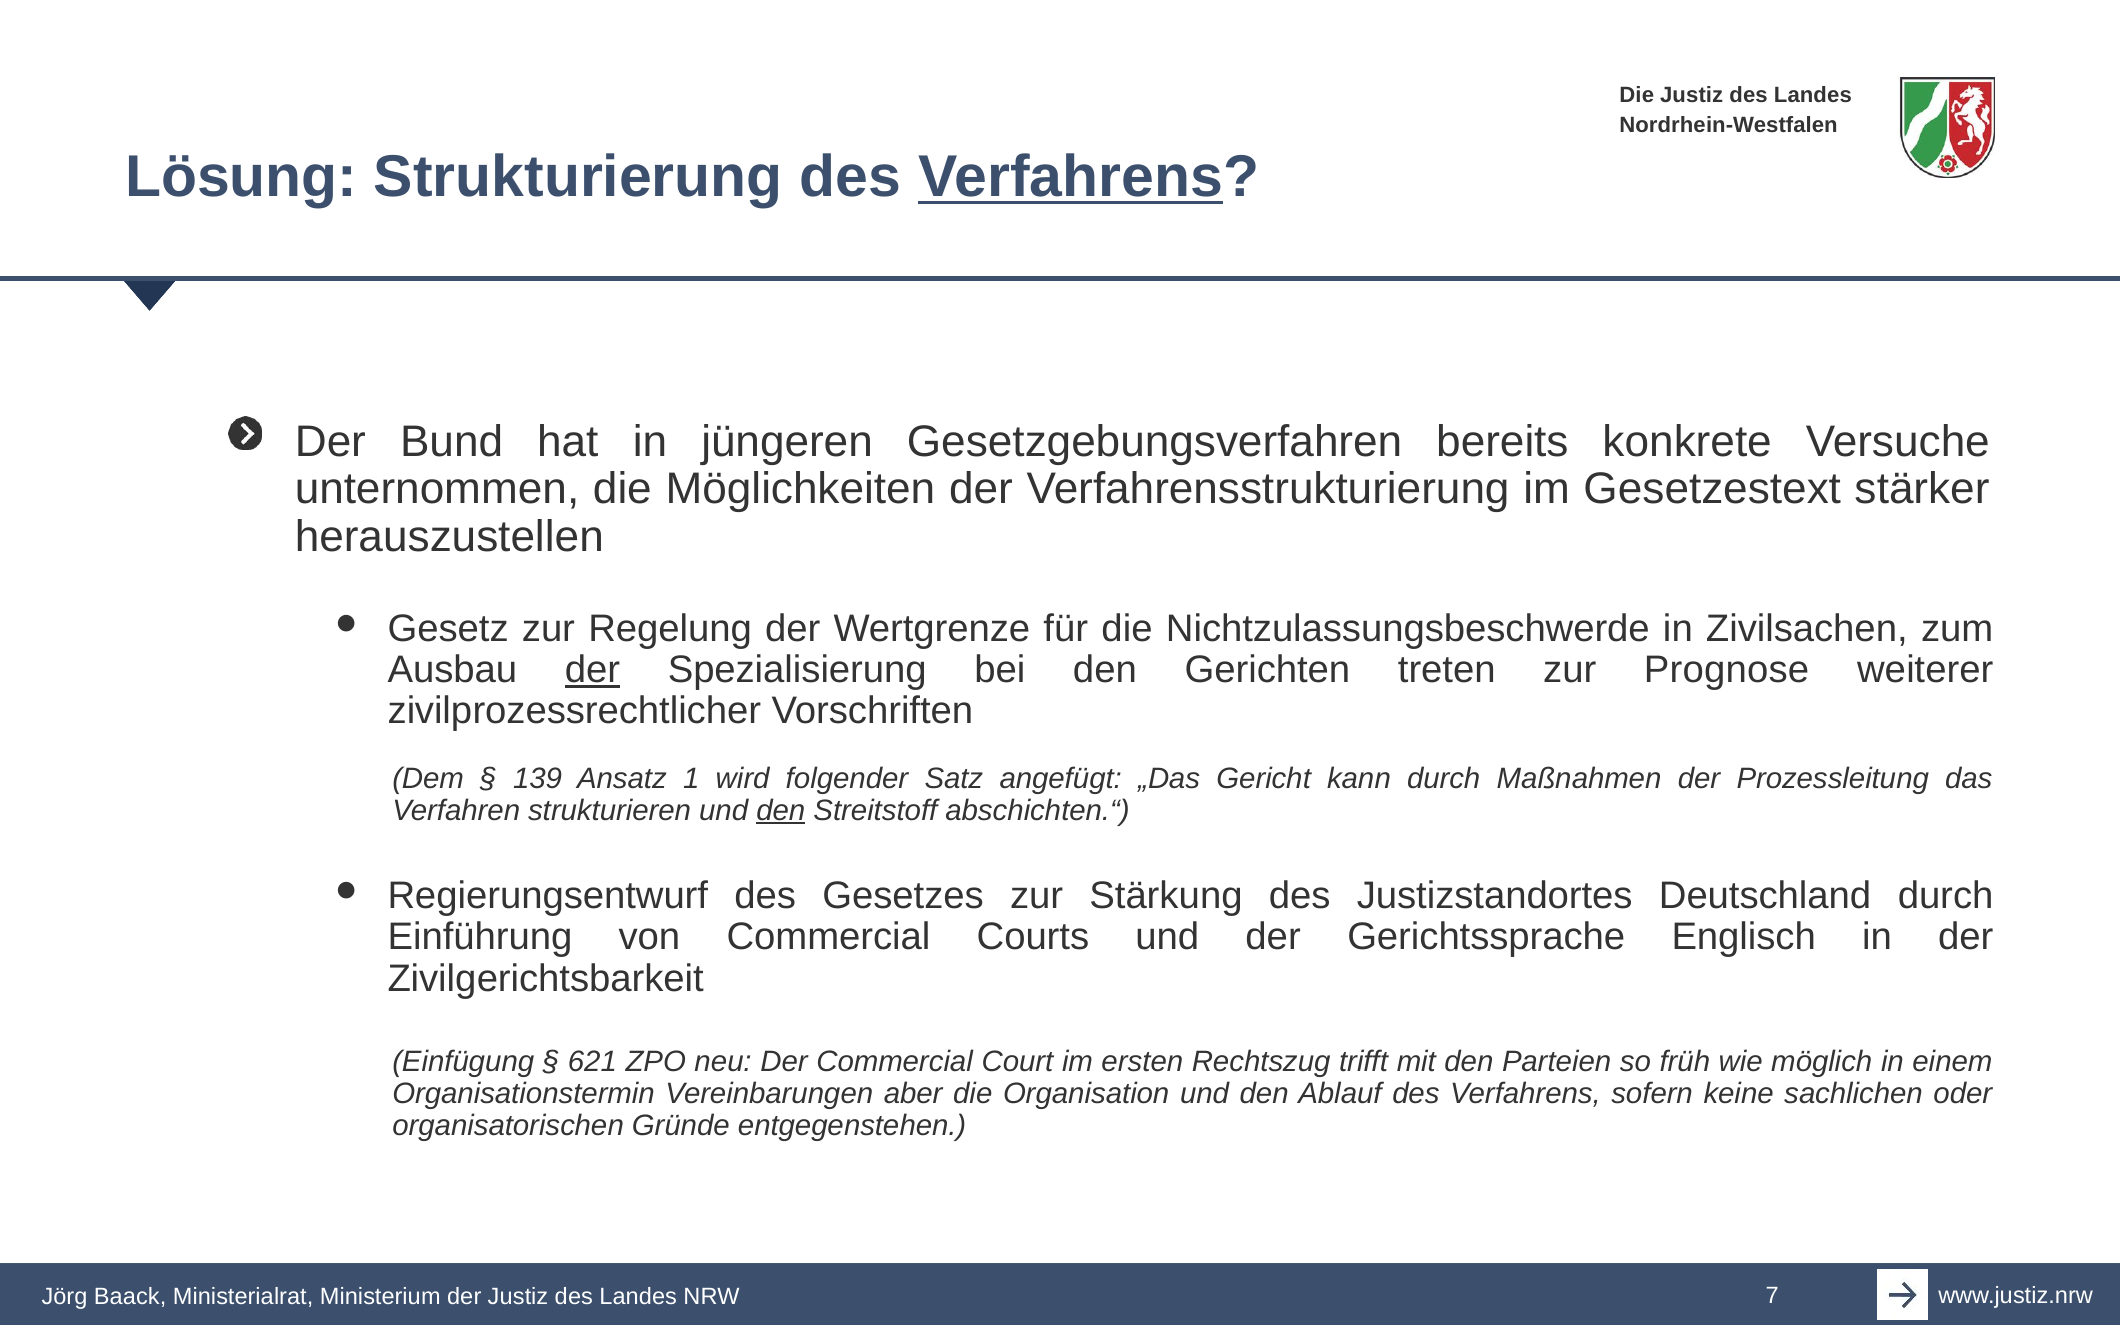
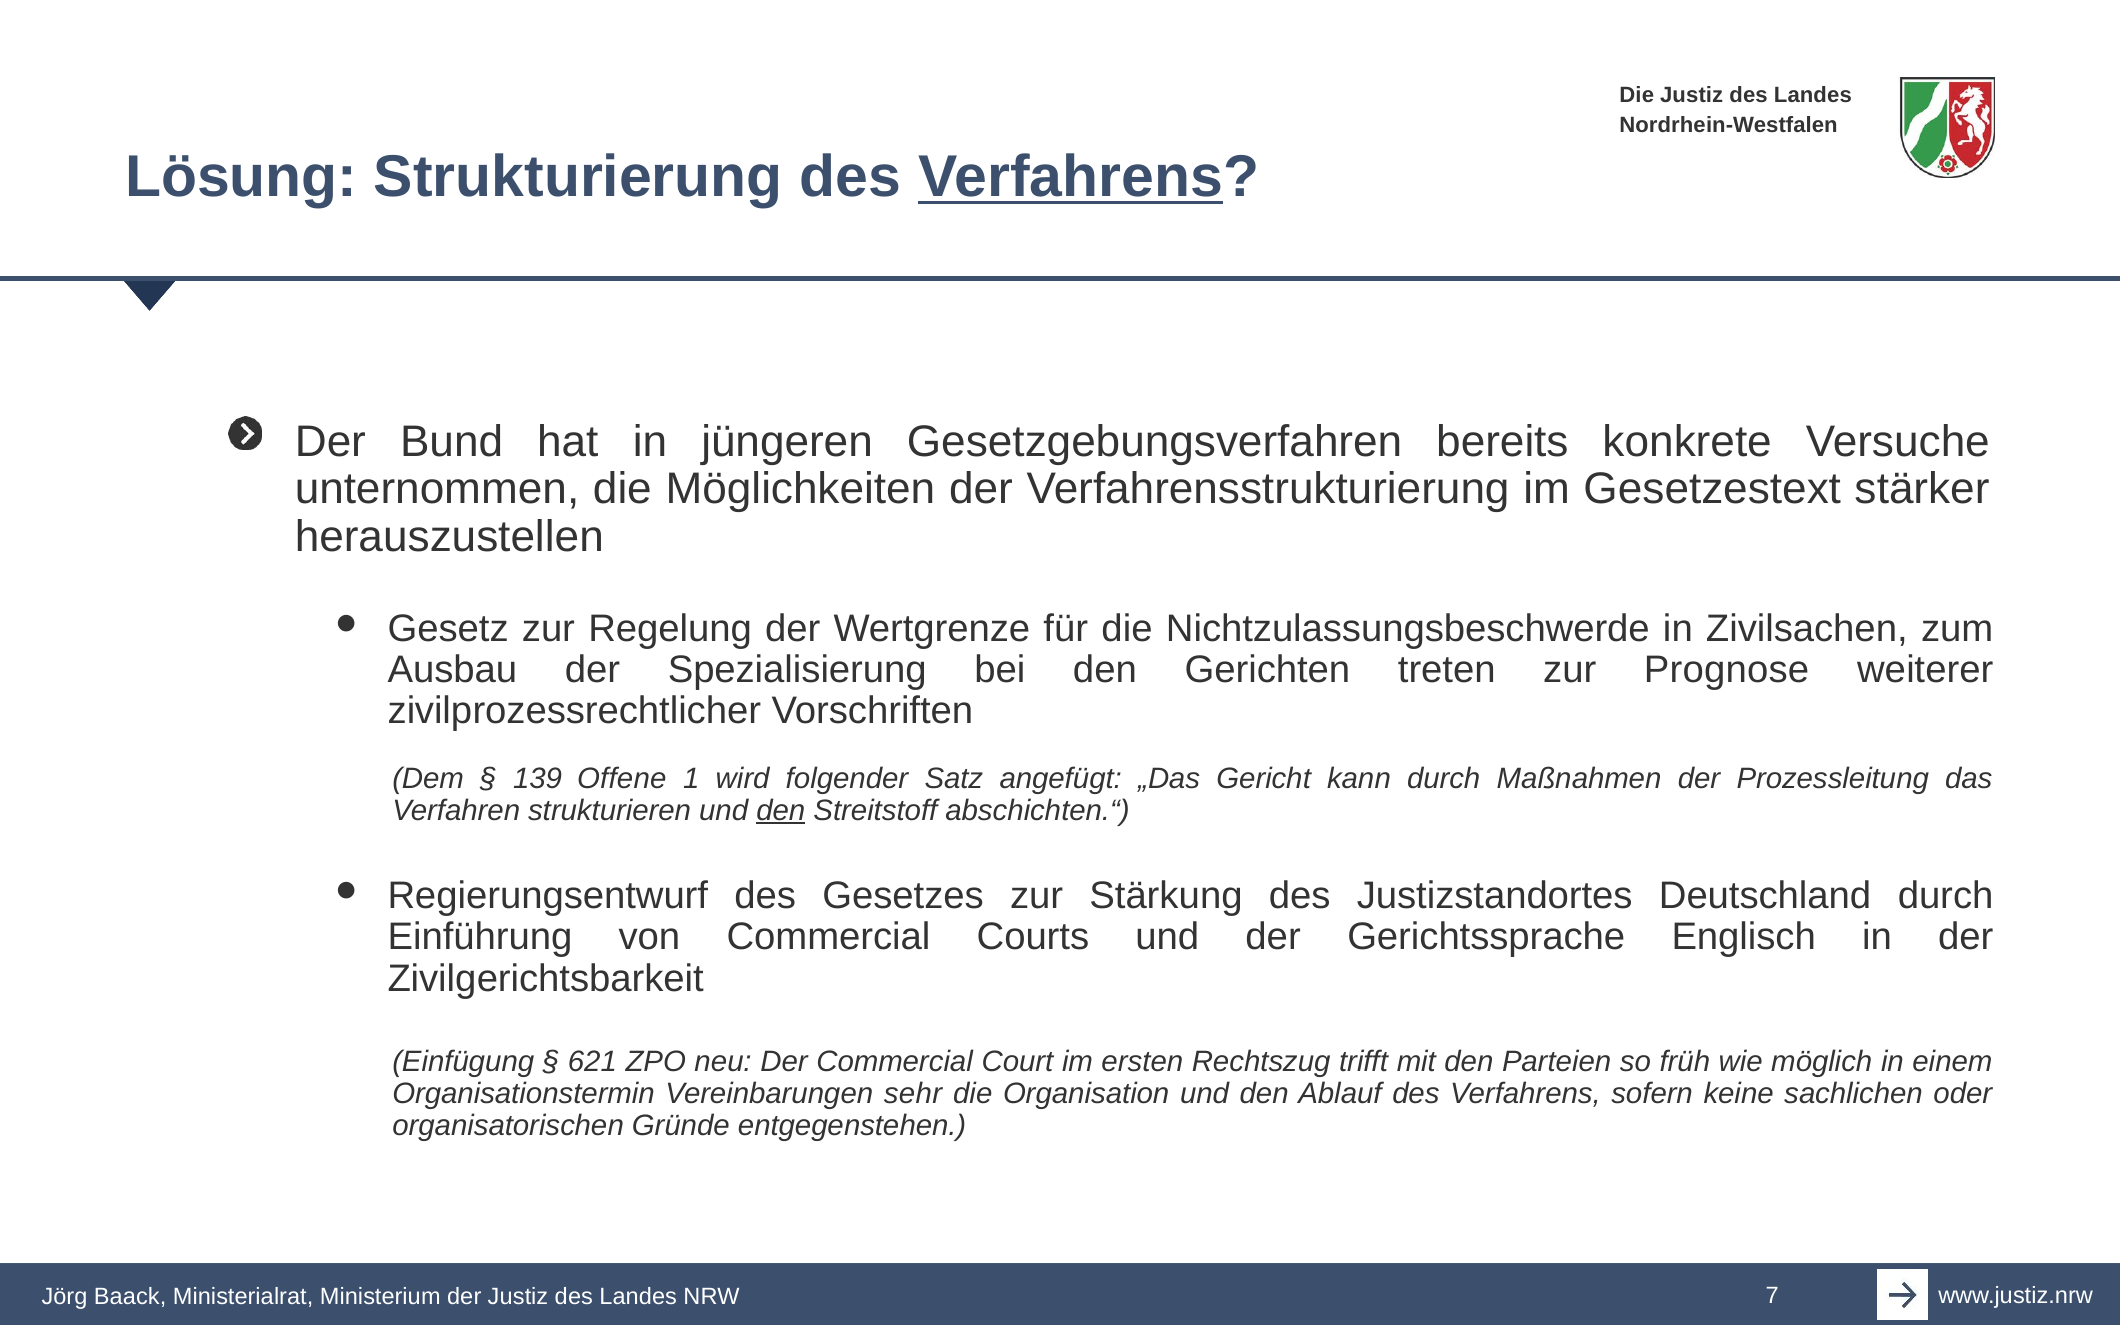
der at (592, 670) underline: present -> none
Ansatz: Ansatz -> Offene
aber: aber -> sehr
